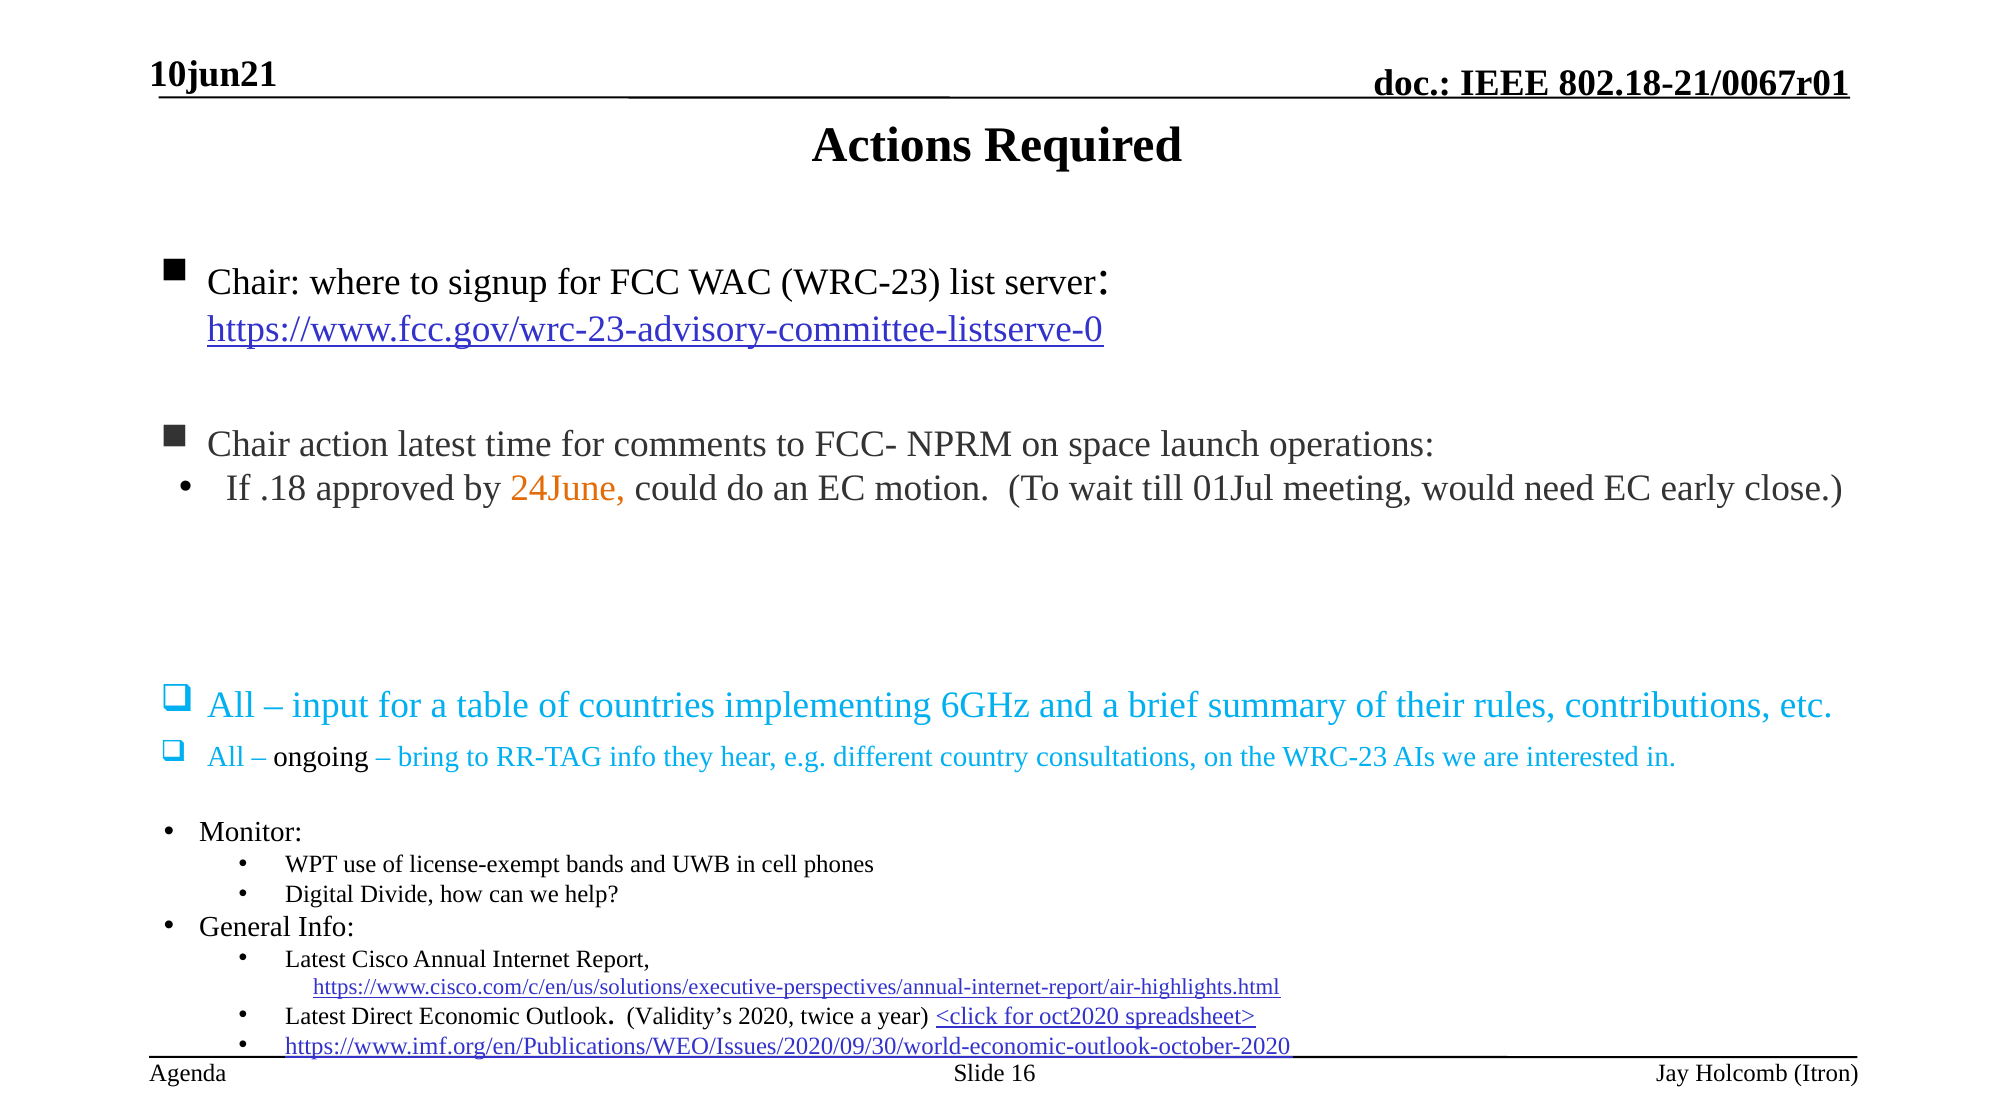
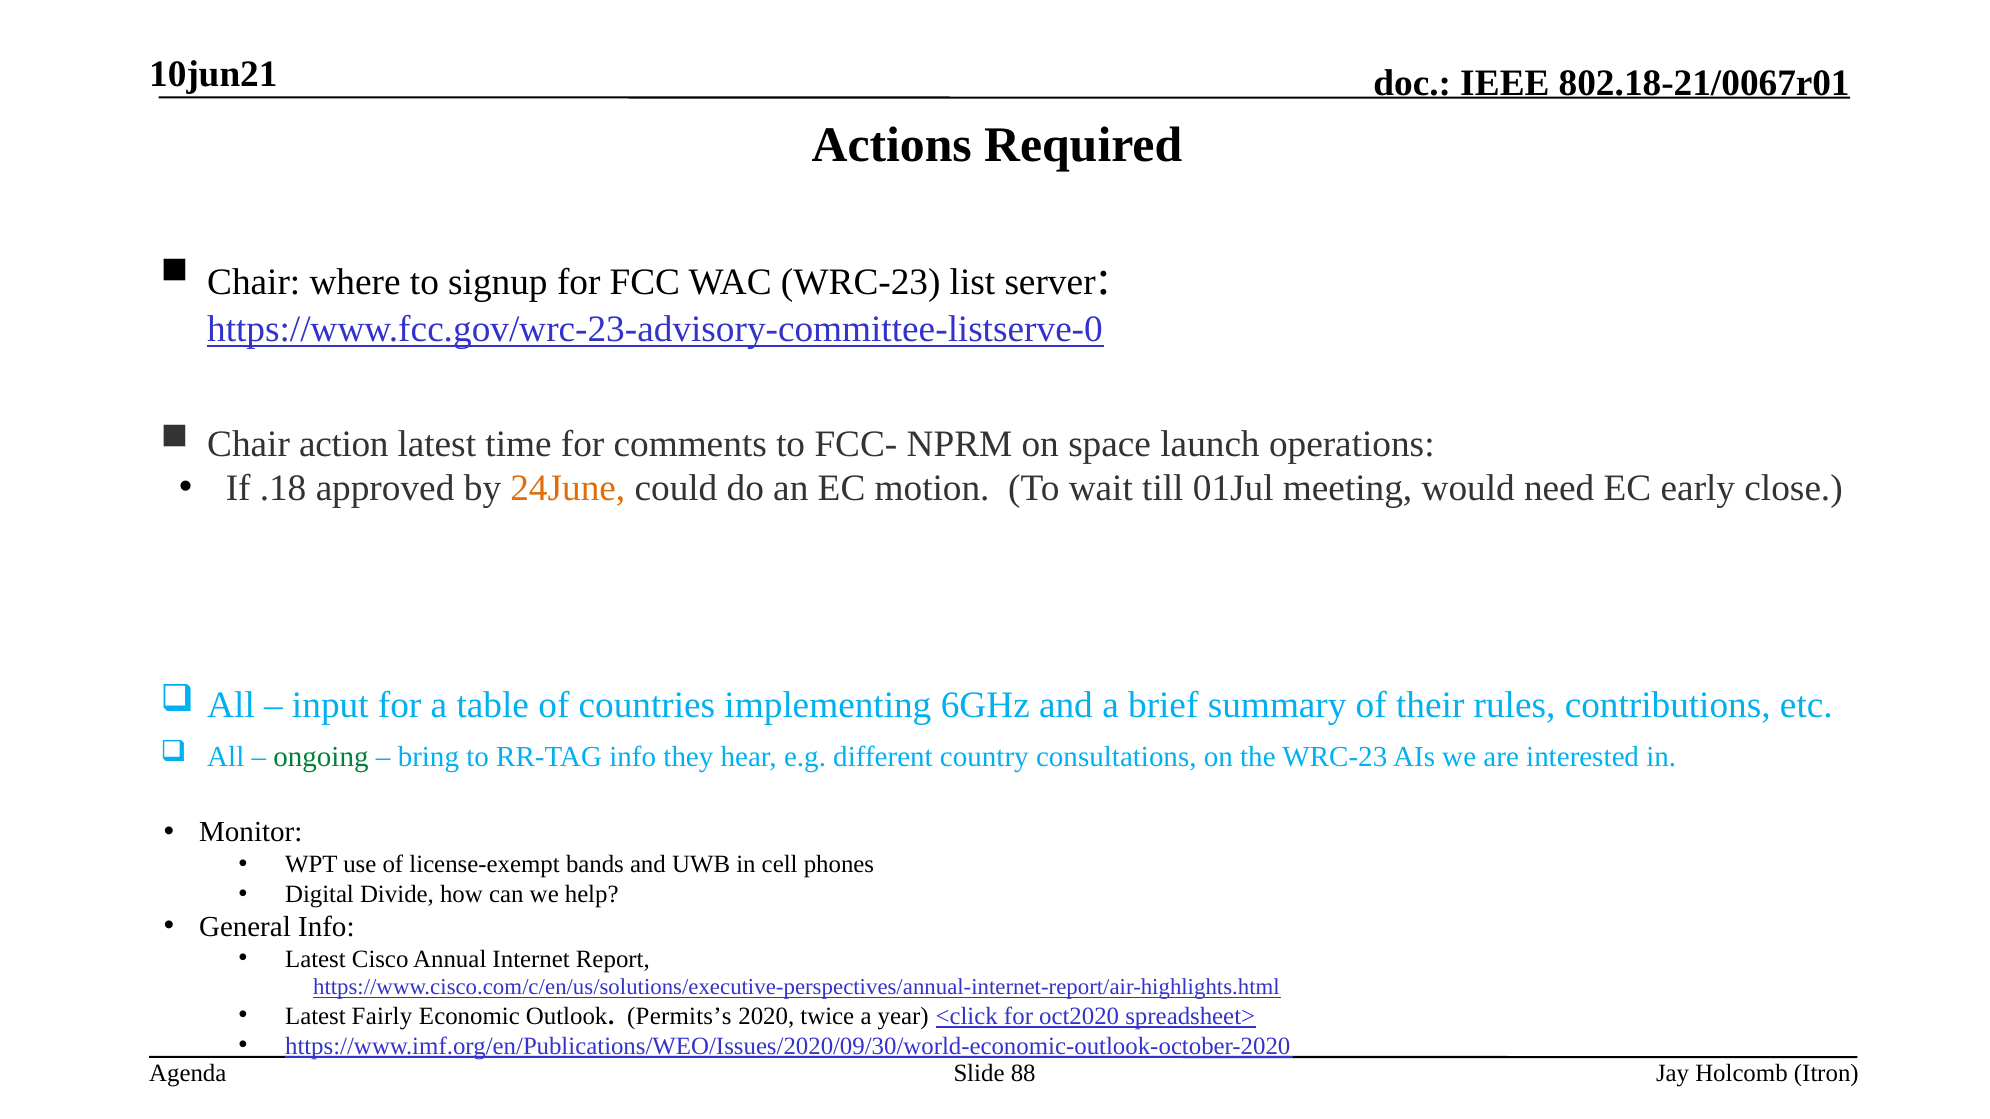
ongoing colour: black -> green
Direct: Direct -> Fairly
Validity’s: Validity’s -> Permits’s
16: 16 -> 88
